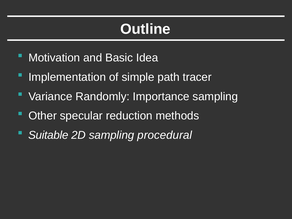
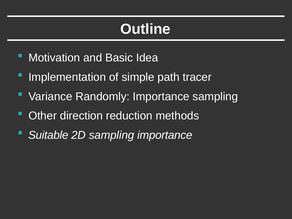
specular: specular -> direction
sampling procedural: procedural -> importance
